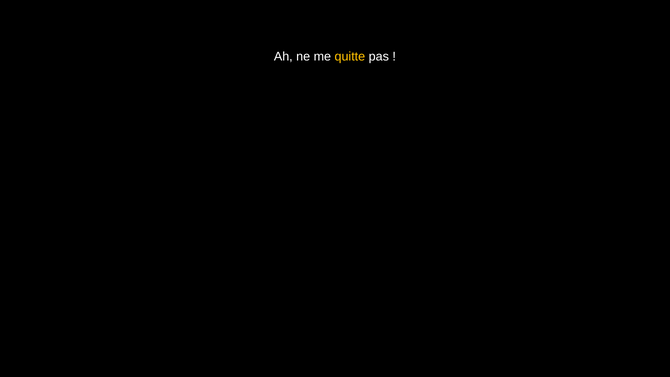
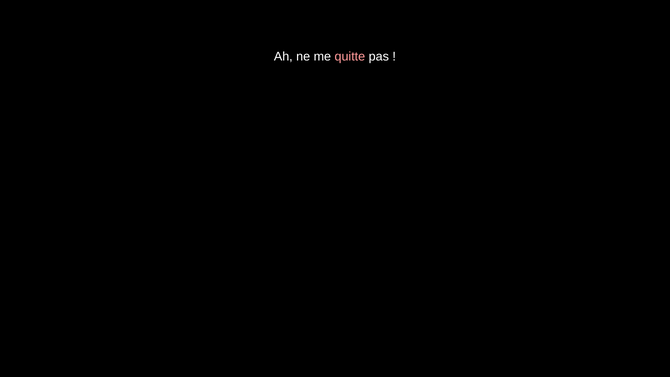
quitte colour: yellow -> pink
